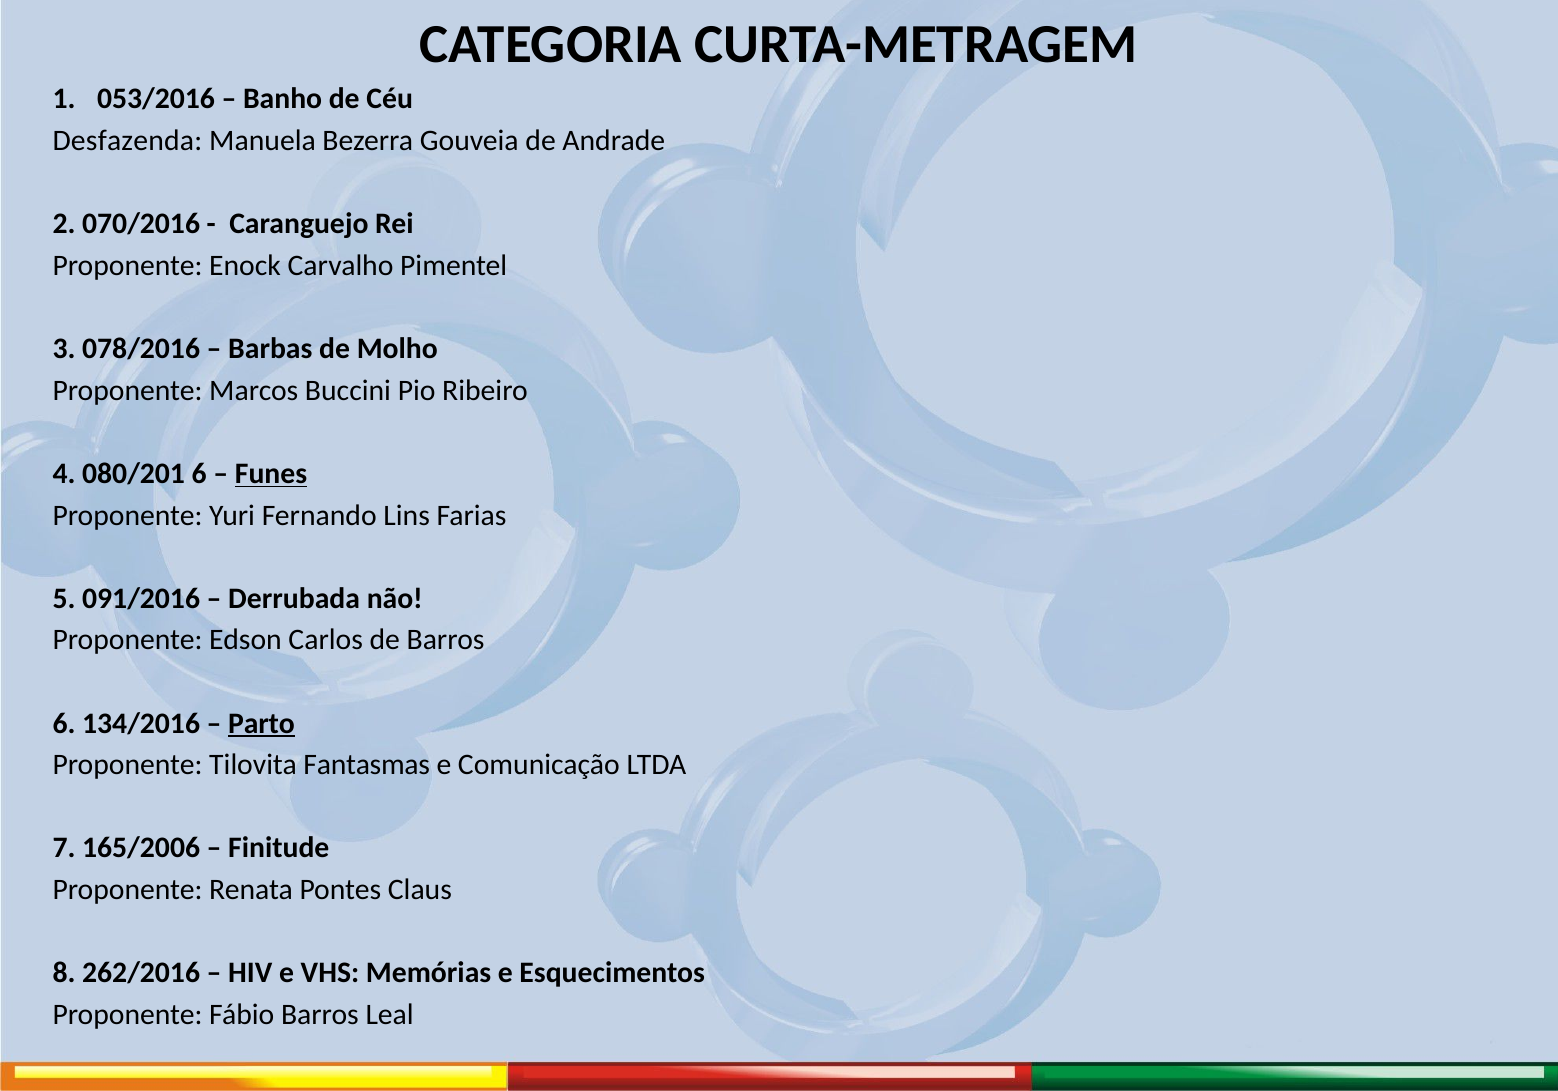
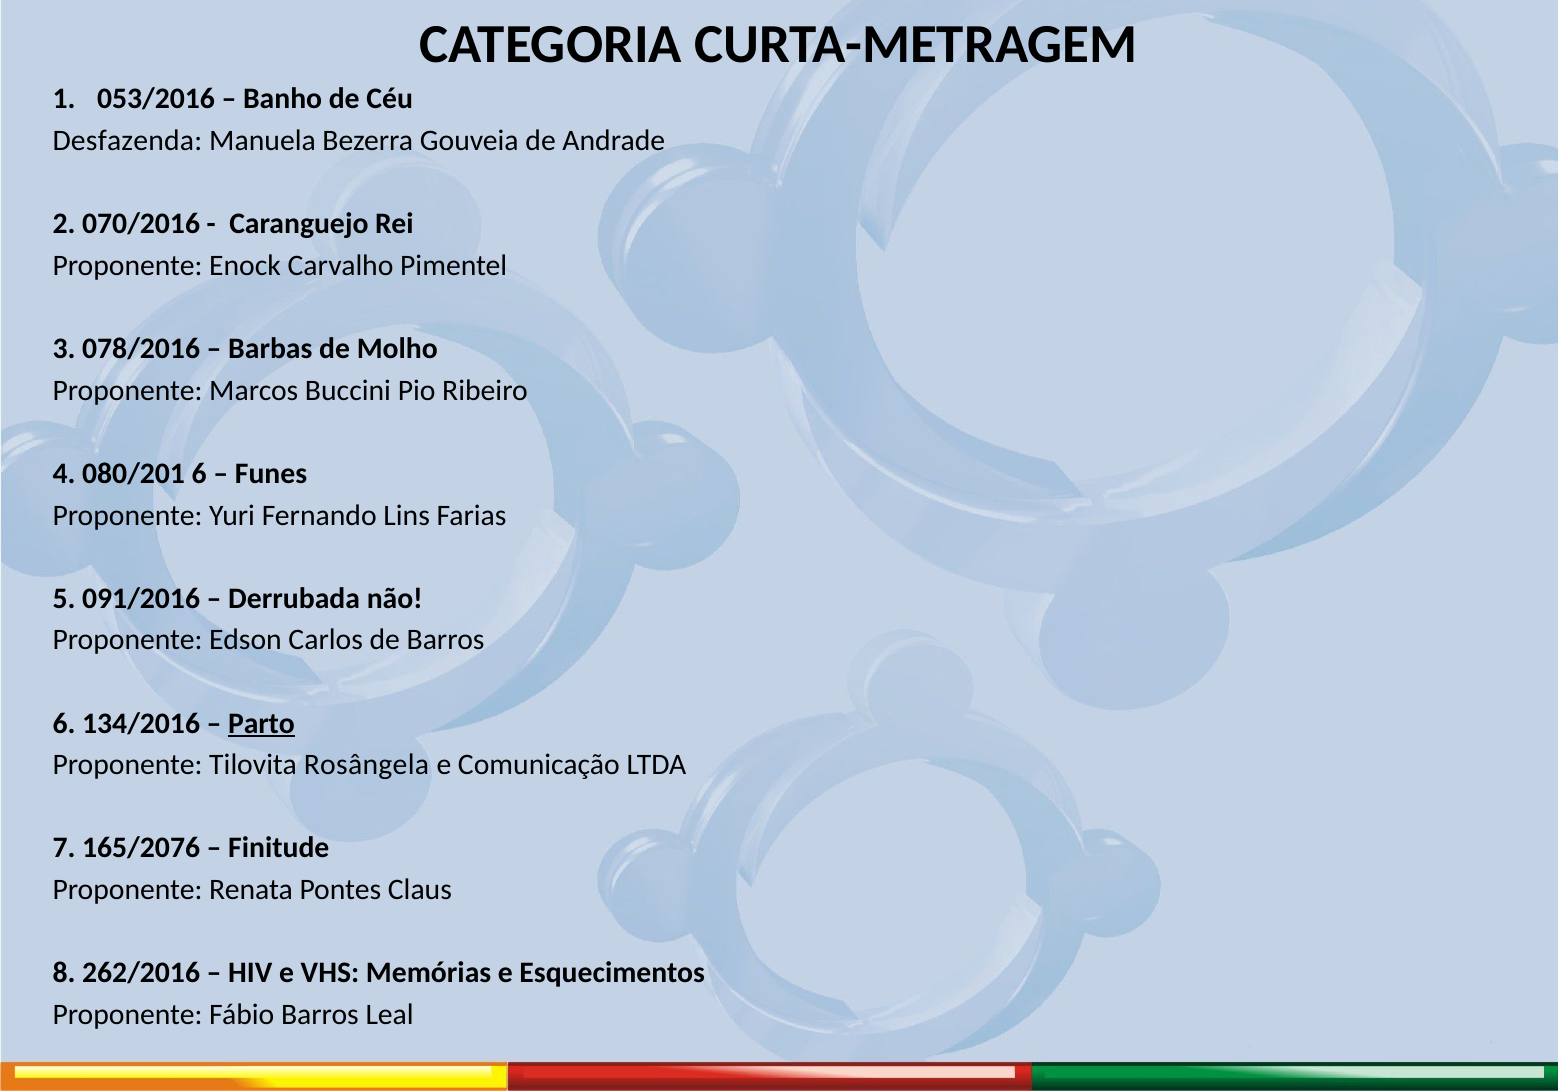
Funes underline: present -> none
Fantasmas: Fantasmas -> Rosângela
165/2006: 165/2006 -> 165/2076
